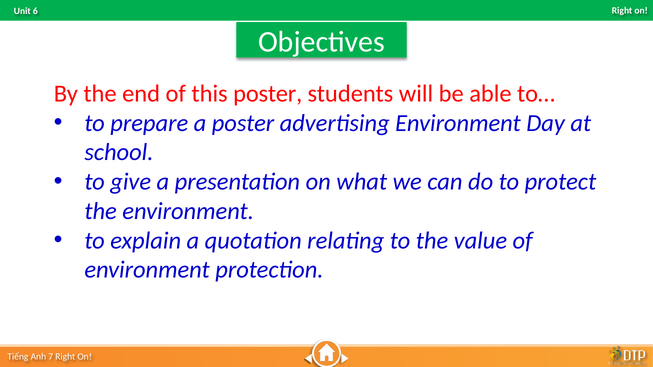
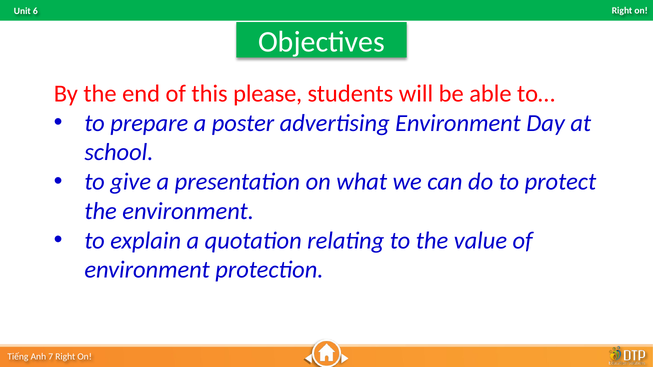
this poster: poster -> please
